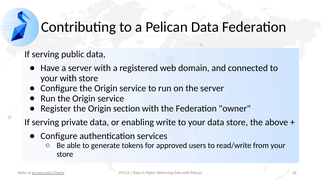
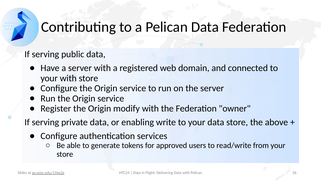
section: section -> modify
